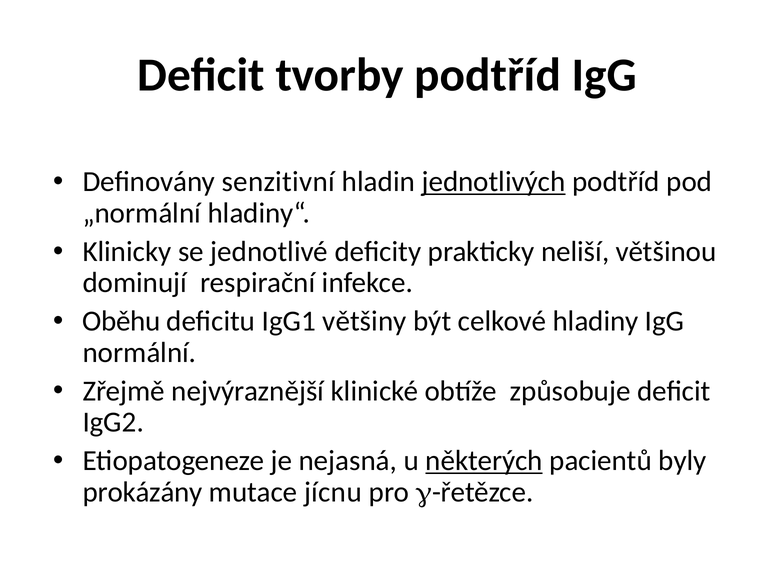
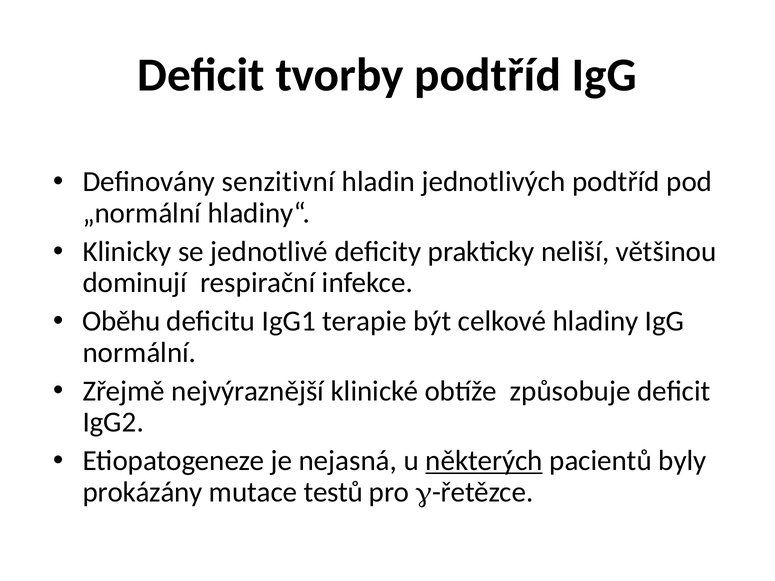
jednotlivých underline: present -> none
většiny: většiny -> terapie
jícnu: jícnu -> testů
